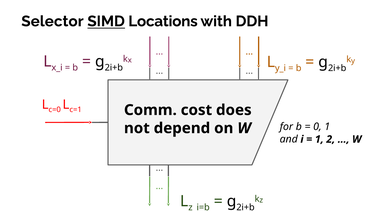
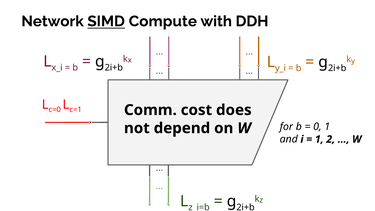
Selector: Selector -> Network
Locations: Locations -> Compute
